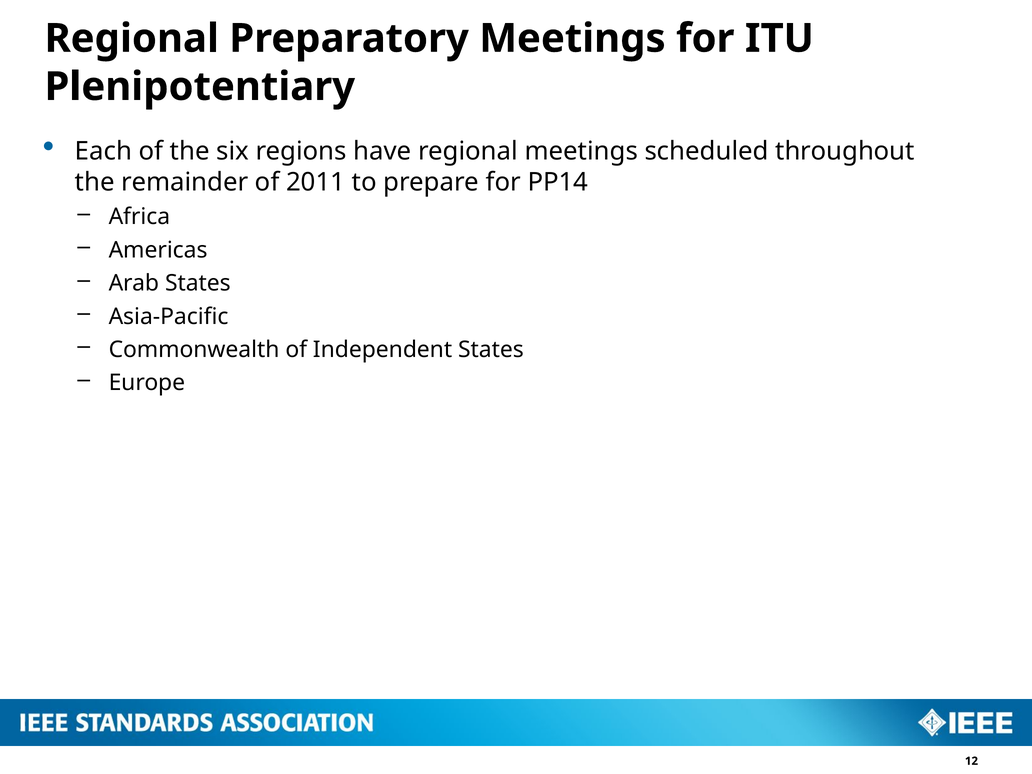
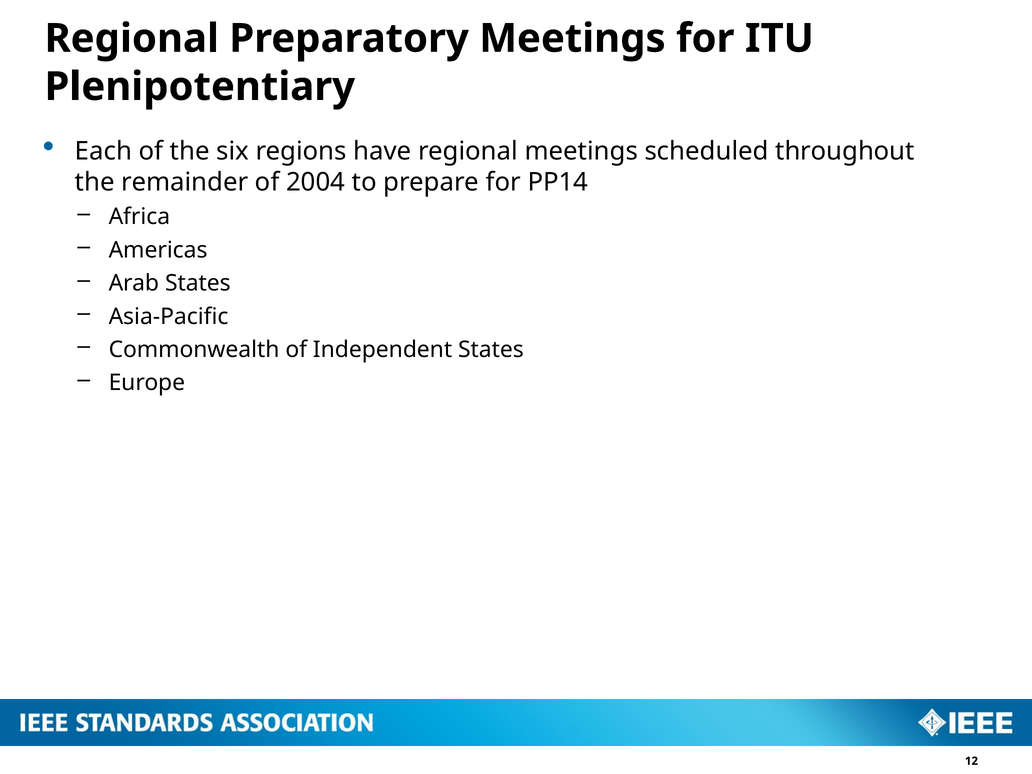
2011: 2011 -> 2004
